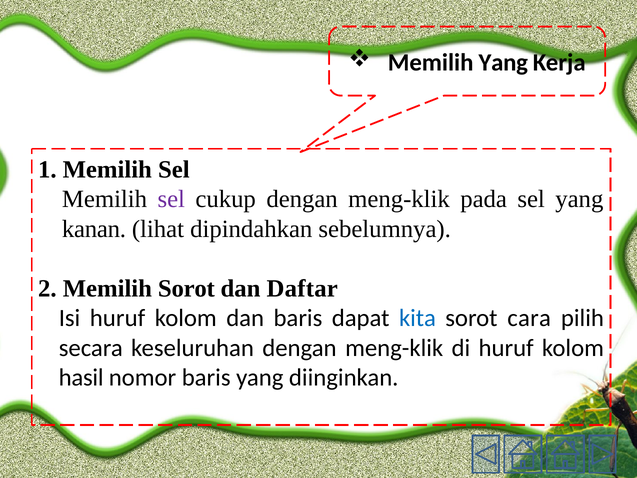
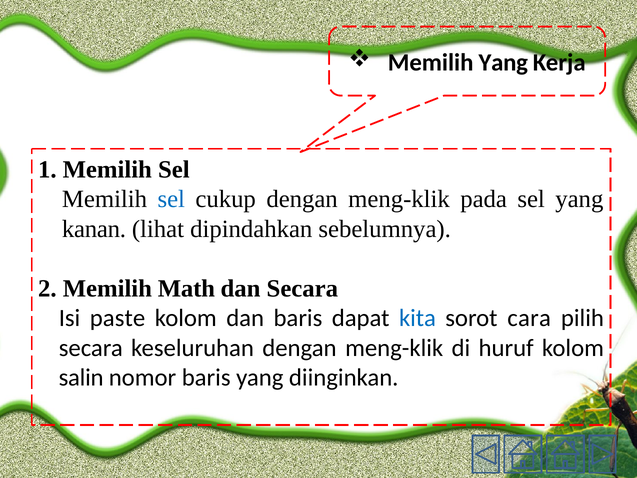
sel at (171, 199) colour: purple -> blue
Memilih Sorot: Sorot -> Math
dan Daftar: Daftar -> Secara
Isi huruf: huruf -> paste
hasil: hasil -> salin
